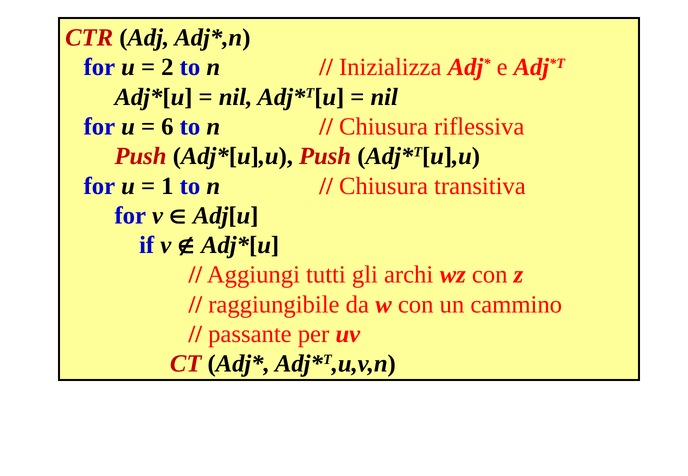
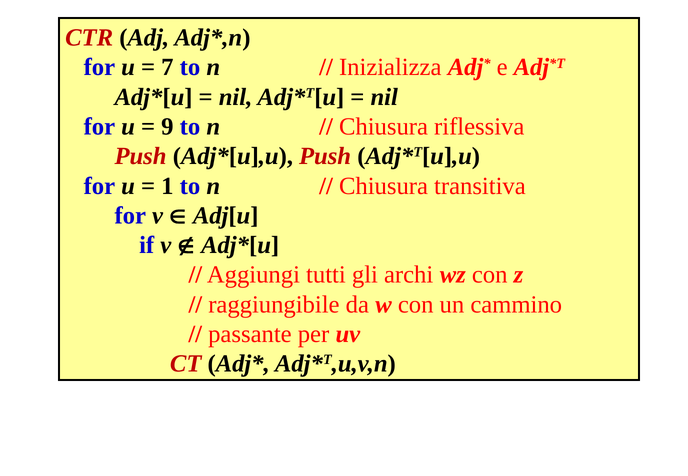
2: 2 -> 7
6: 6 -> 9
